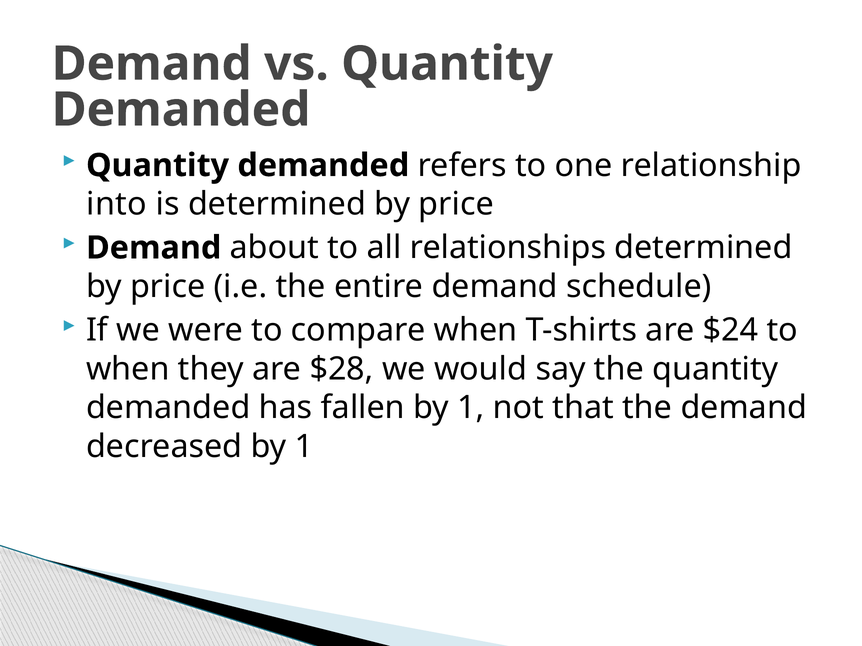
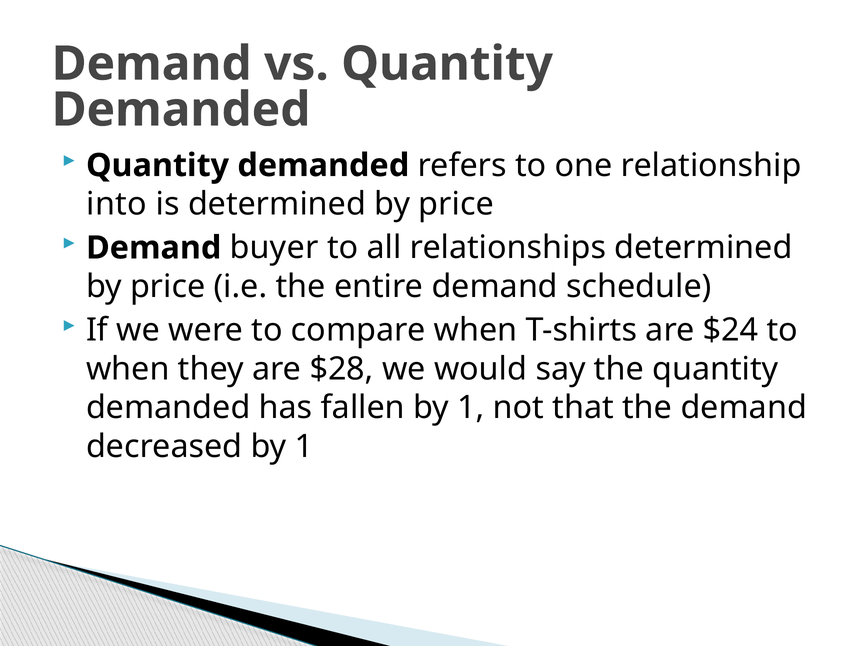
about: about -> buyer
